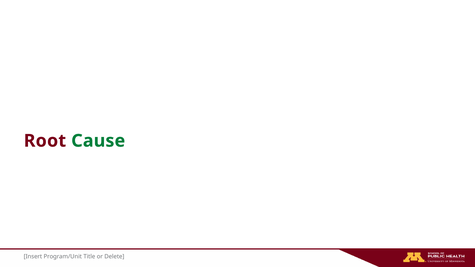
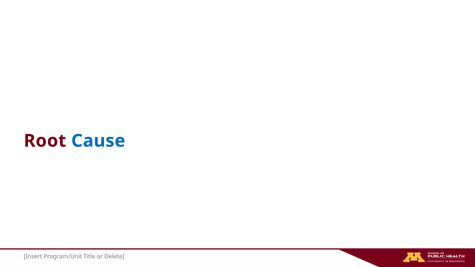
Cause colour: green -> blue
